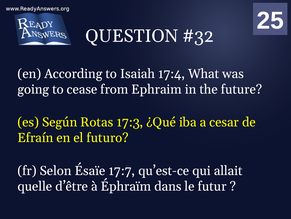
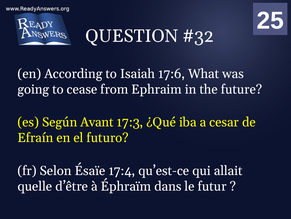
17:4: 17:4 -> 17:6
Rotas: Rotas -> Avant
17:7: 17:7 -> 17:4
